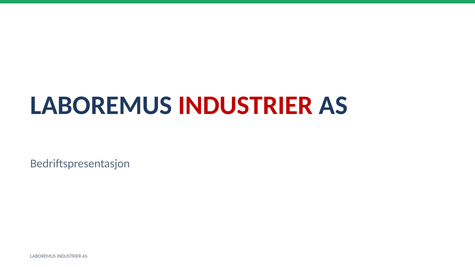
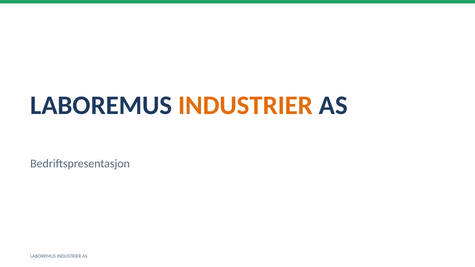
INDUSTRIER at (246, 105) colour: red -> orange
